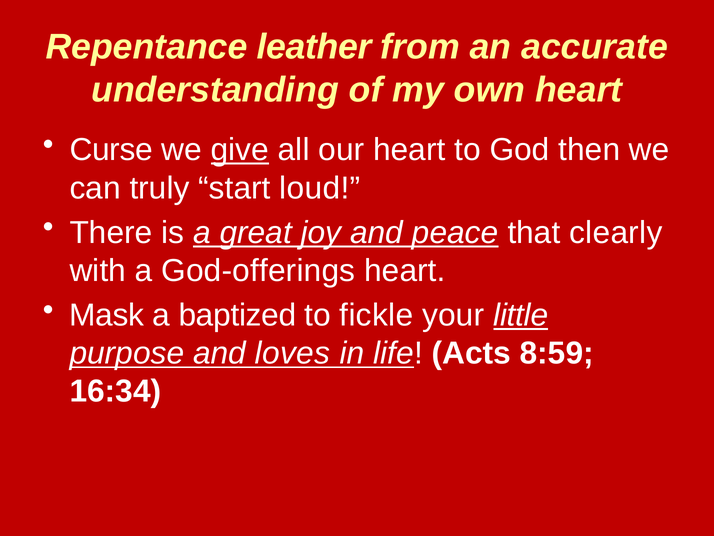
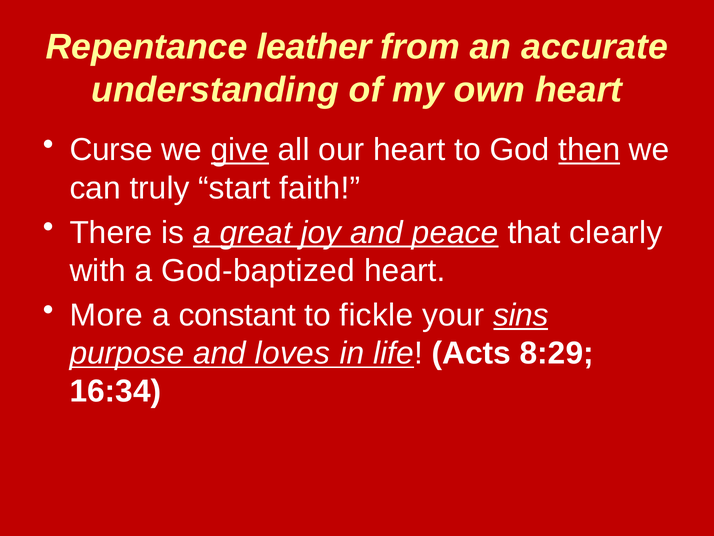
then underline: none -> present
loud: loud -> faith
God-offerings: God-offerings -> God-baptized
Mask: Mask -> More
baptized: baptized -> constant
little: little -> sins
8:59: 8:59 -> 8:29
